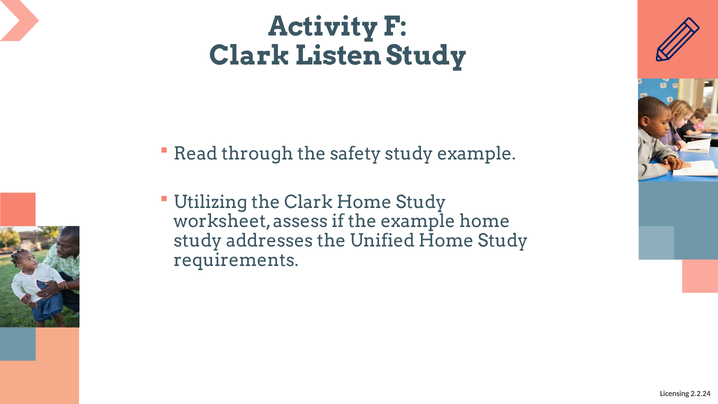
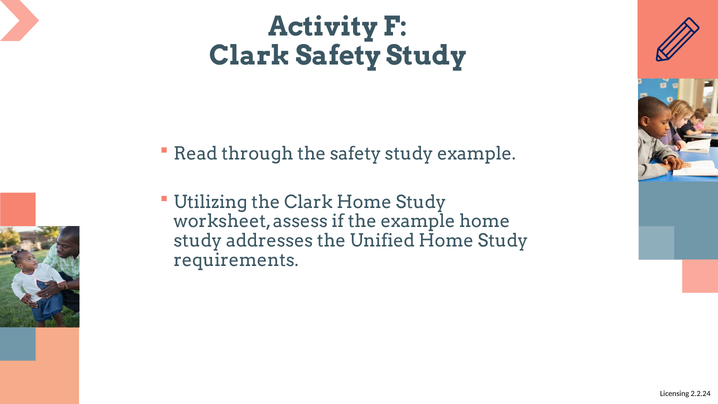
Clark Listen: Listen -> Safety
